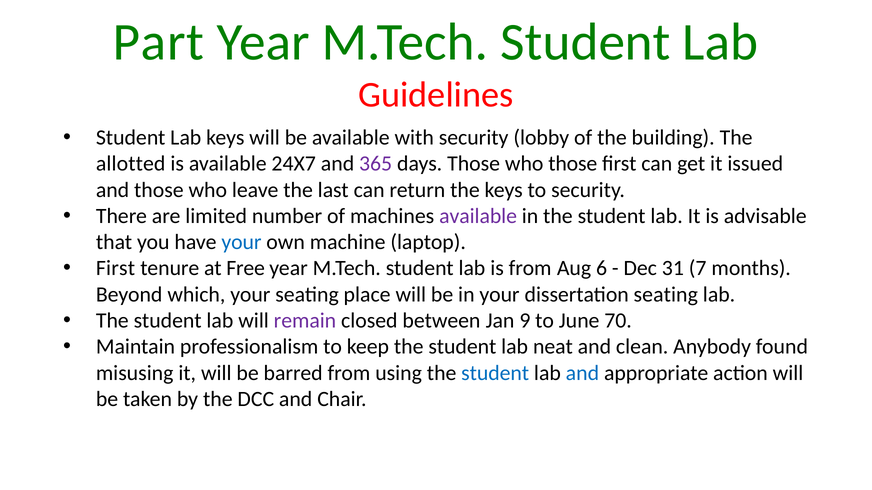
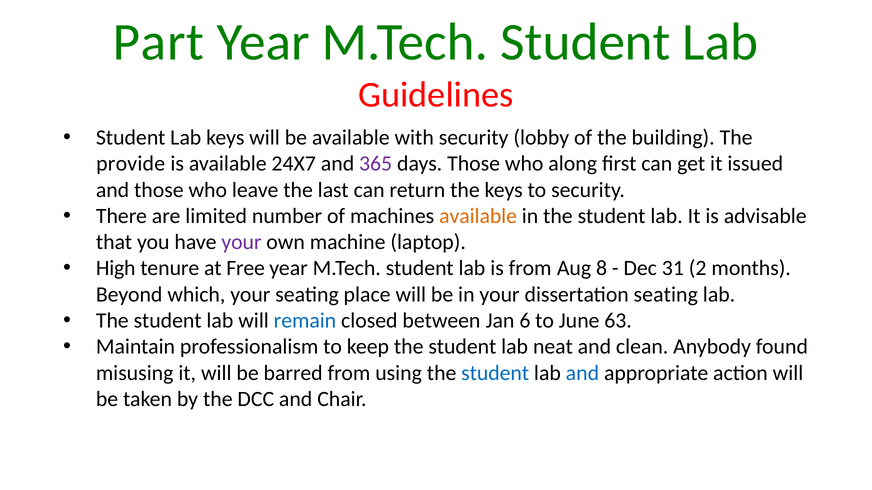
allotted: allotted -> provide
who those: those -> along
available at (478, 216) colour: purple -> orange
your at (241, 242) colour: blue -> purple
First at (116, 269): First -> High
6: 6 -> 8
7: 7 -> 2
remain colour: purple -> blue
9: 9 -> 6
70: 70 -> 63
